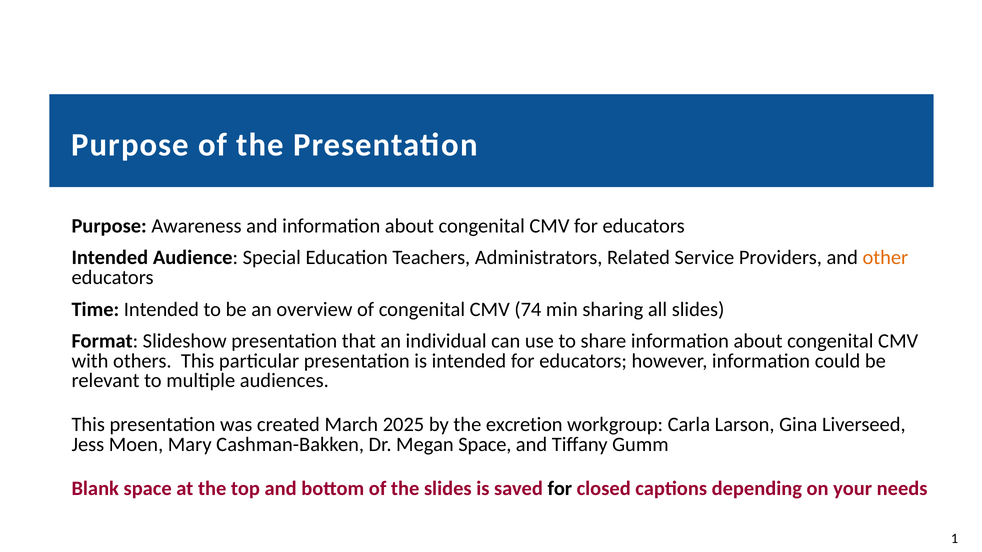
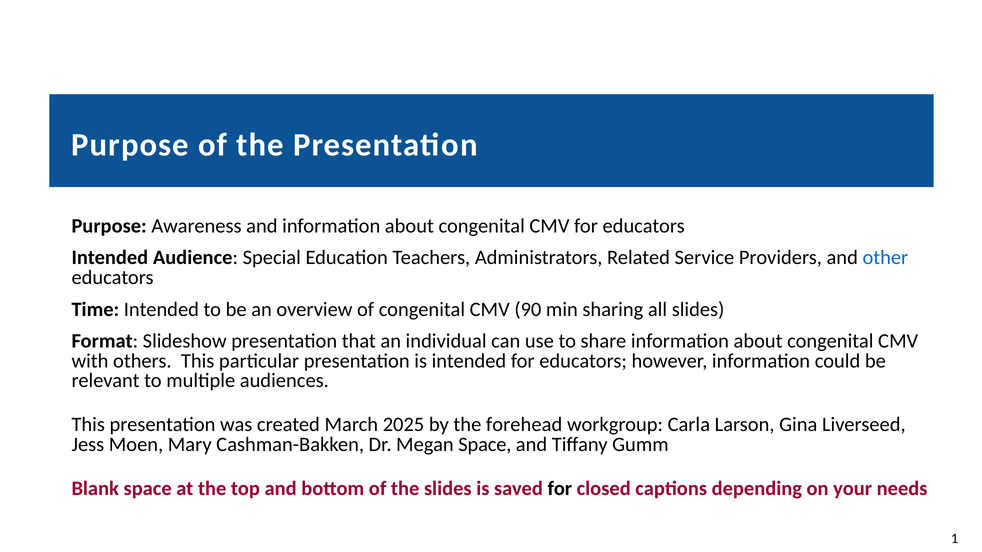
other colour: orange -> blue
74: 74 -> 90
excretion: excretion -> forehead
